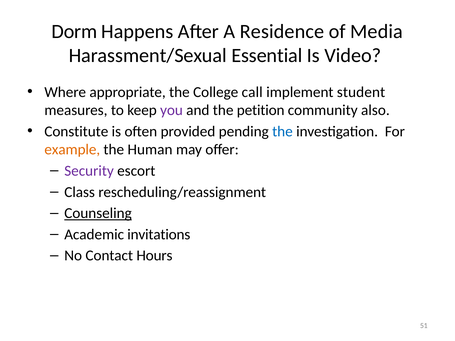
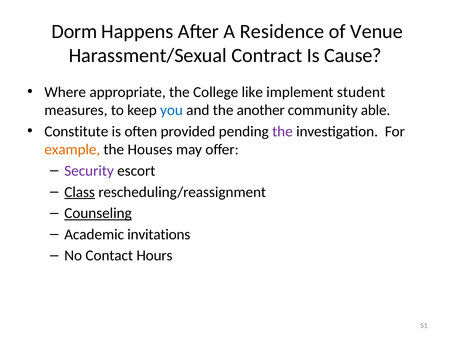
Media: Media -> Venue
Essential: Essential -> Contract
Video: Video -> Cause
call: call -> like
you colour: purple -> blue
petition: petition -> another
also: also -> able
the at (282, 131) colour: blue -> purple
Human: Human -> Houses
Class underline: none -> present
